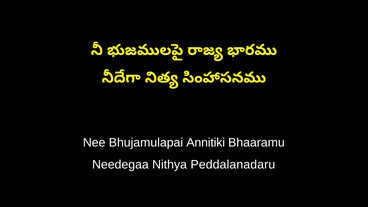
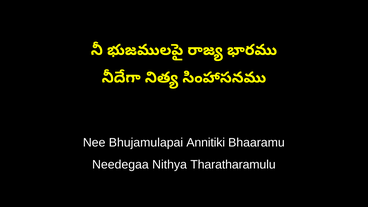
Peddalanadaru: Peddalanadaru -> Tharatharamulu
